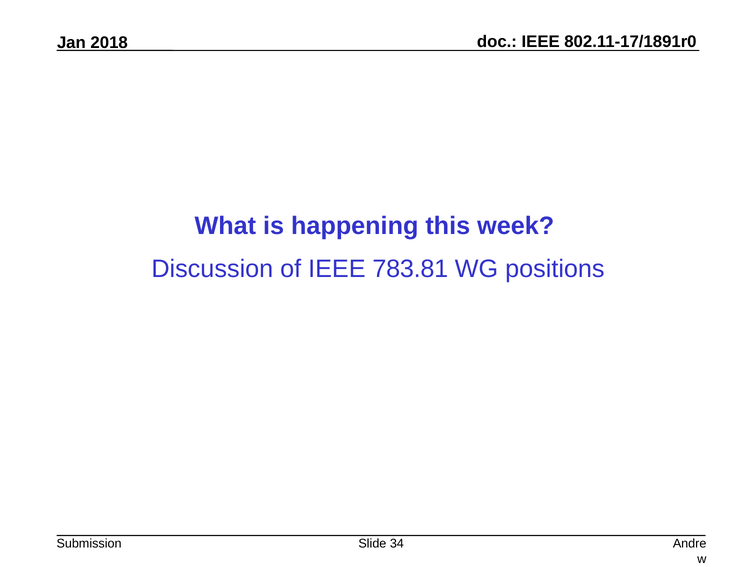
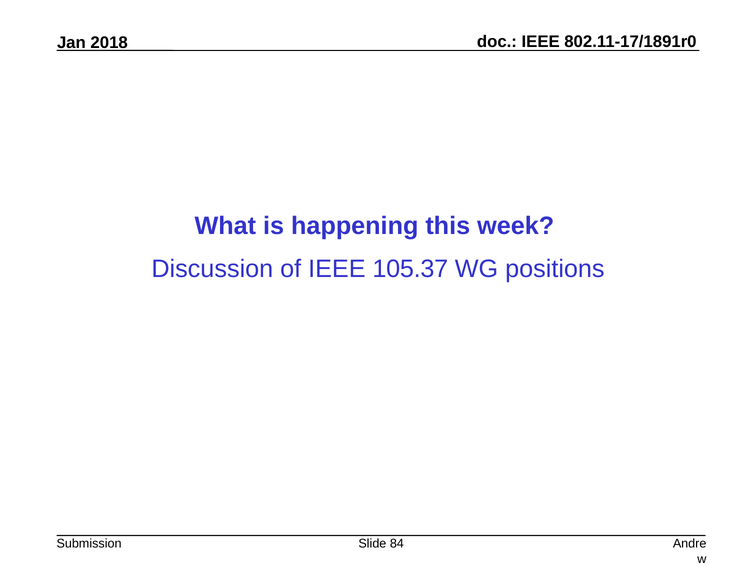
783.81: 783.81 -> 105.37
34: 34 -> 84
